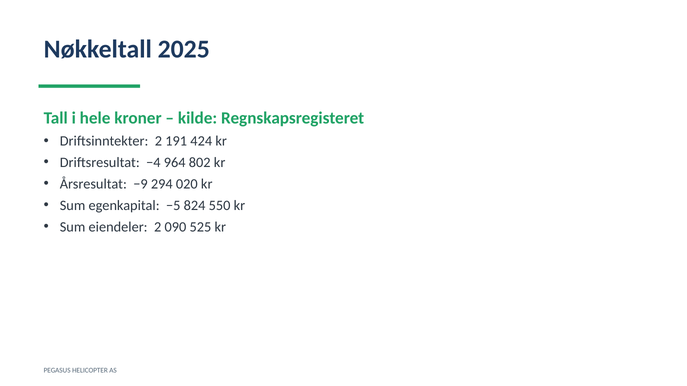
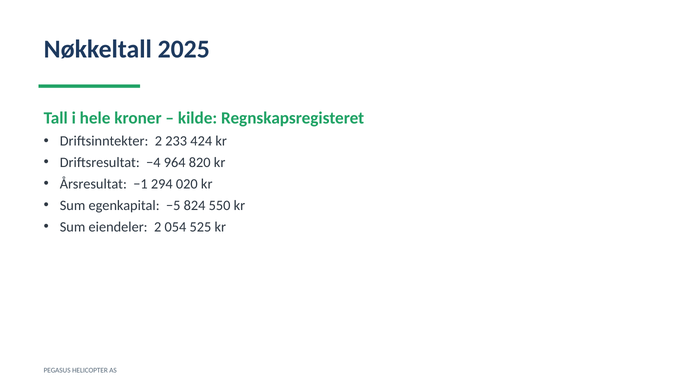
191: 191 -> 233
802: 802 -> 820
−9: −9 -> −1
090: 090 -> 054
